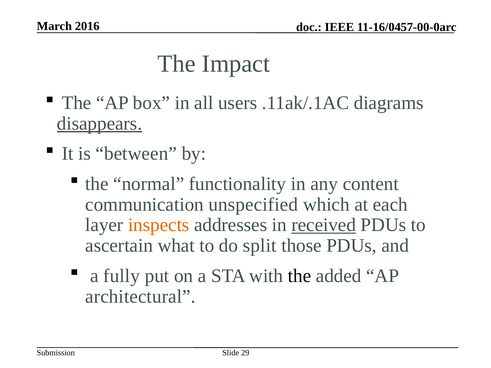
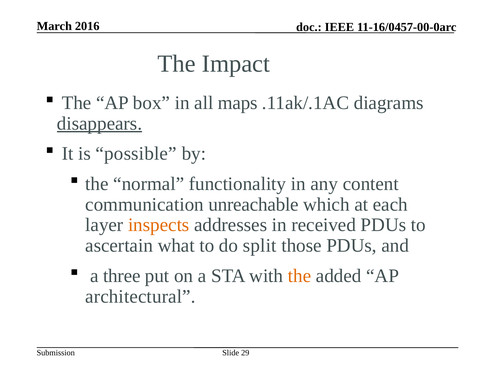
users: users -> maps
between: between -> possible
unspecified: unspecified -> unreachable
received underline: present -> none
fully: fully -> three
the at (300, 276) colour: black -> orange
